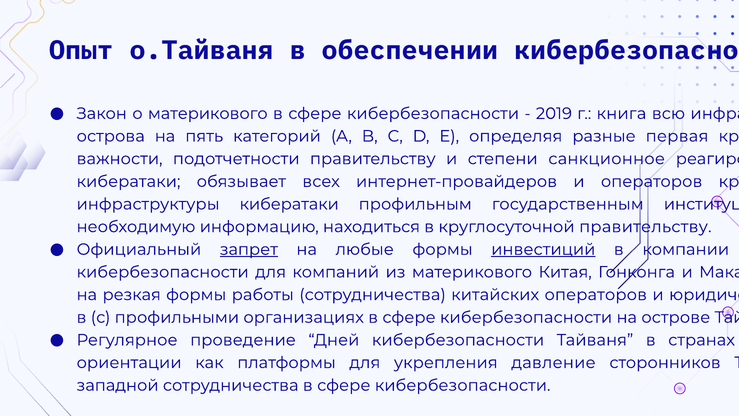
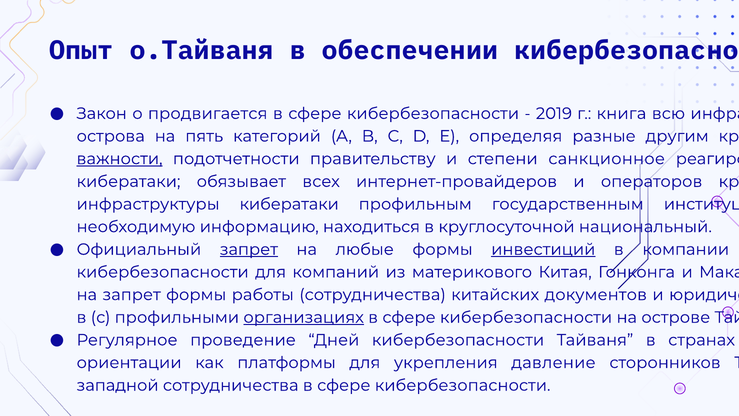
о материкового: материкового -> продвигается
первая: первая -> другим
важности underline: none -> present
круглосуточной правительству: правительству -> национальный
на резкая: резкая -> запрет
китайских операторов: операторов -> документов
организациях underline: none -> present
